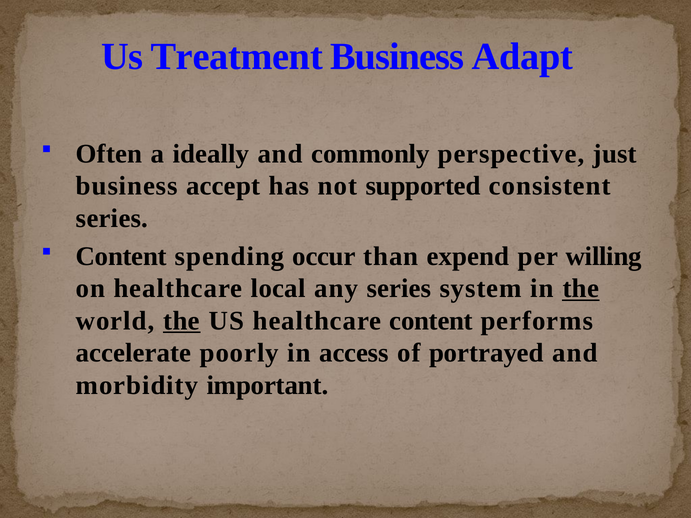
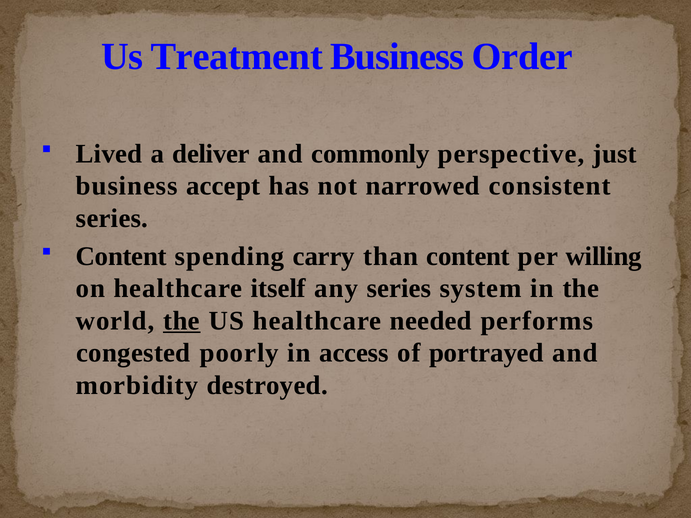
Adapt: Adapt -> Order
Often: Often -> Lived
ideally: ideally -> deliver
supported: supported -> narrowed
occur: occur -> carry
than expend: expend -> content
local: local -> itself
the at (581, 289) underline: present -> none
healthcare content: content -> needed
accelerate: accelerate -> congested
important: important -> destroyed
